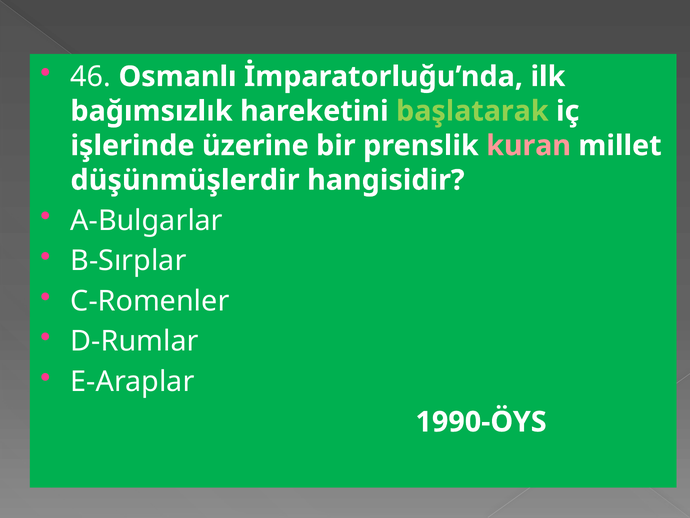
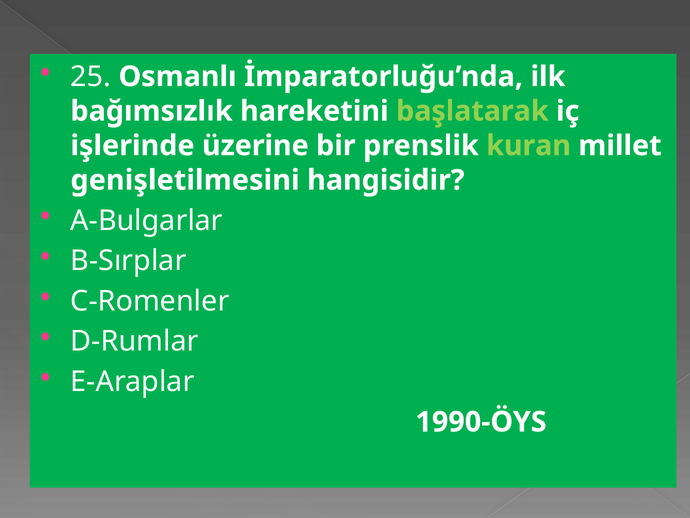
46: 46 -> 25
kuran colour: pink -> light green
düşünmüşlerdir: düşünmüşlerdir -> genişletilmesini
